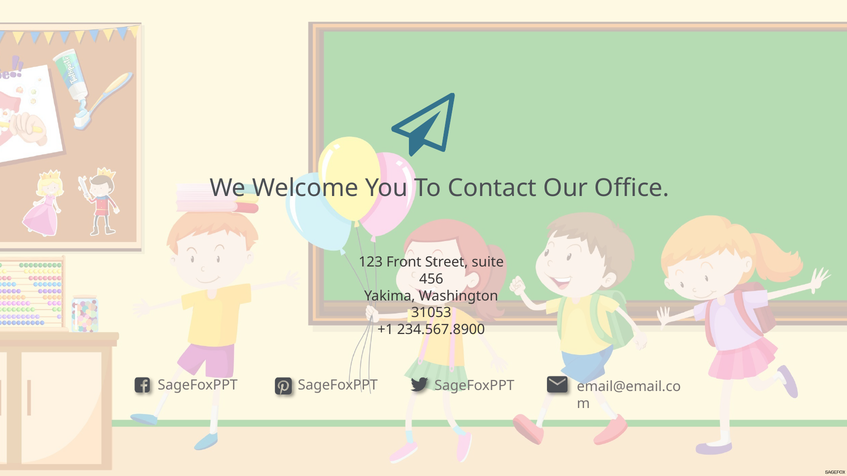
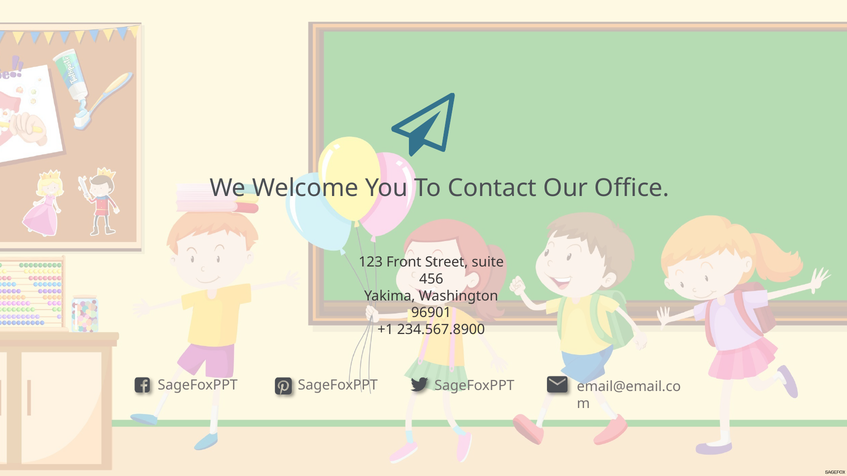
31053: 31053 -> 96901
